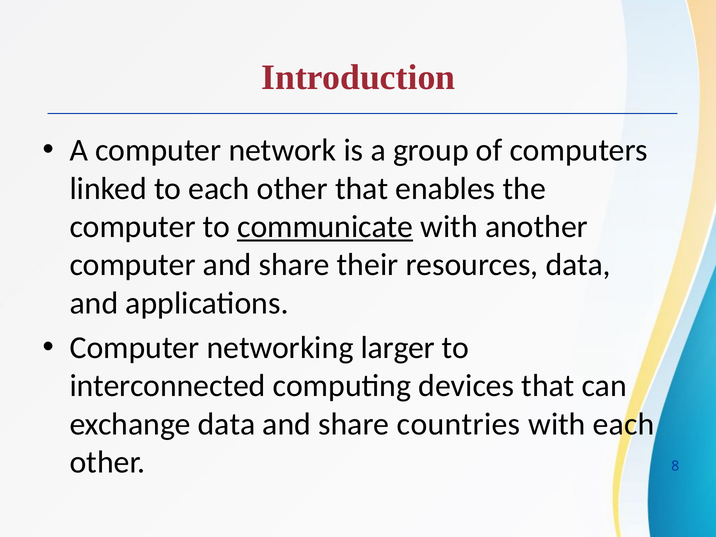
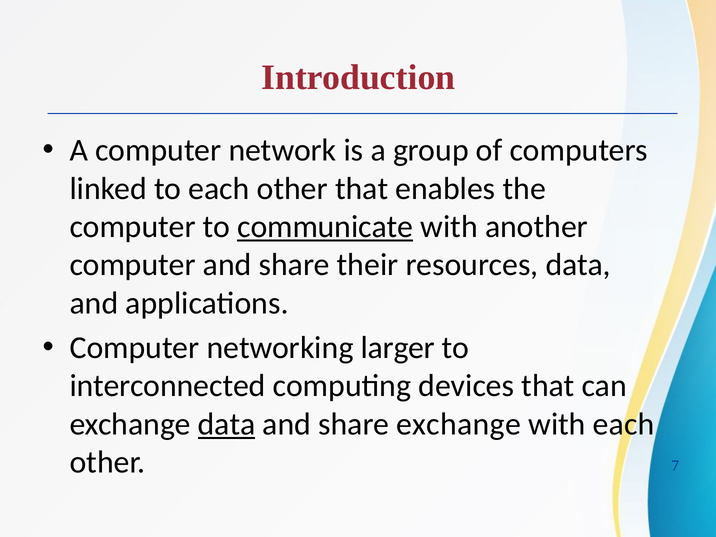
data at (227, 424) underline: none -> present
share countries: countries -> exchange
8: 8 -> 7
